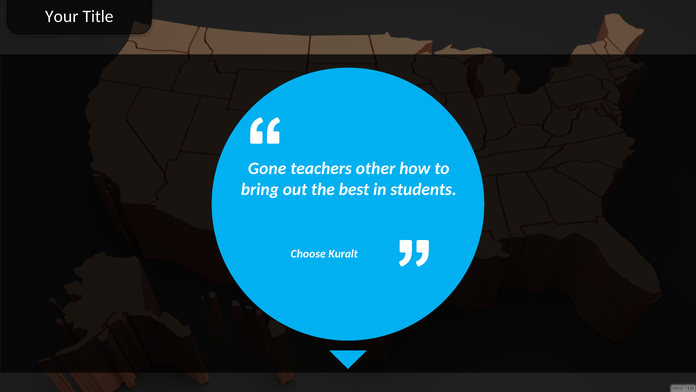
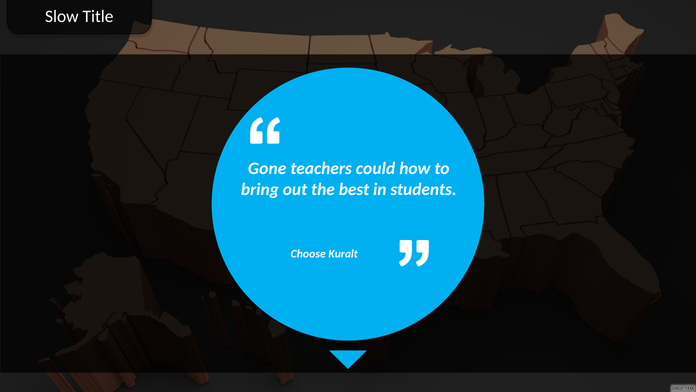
Your: Your -> Slow
other: other -> could
